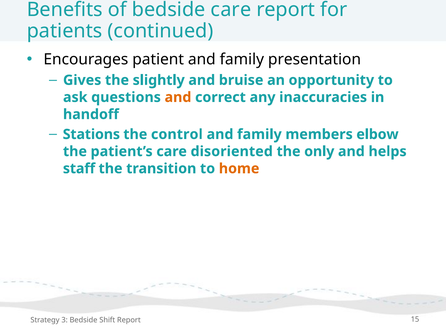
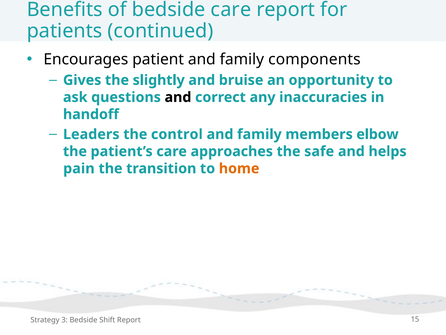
presentation: presentation -> components
and at (178, 97) colour: orange -> black
Stations: Stations -> Leaders
disoriented: disoriented -> approaches
only: only -> safe
staff: staff -> pain
